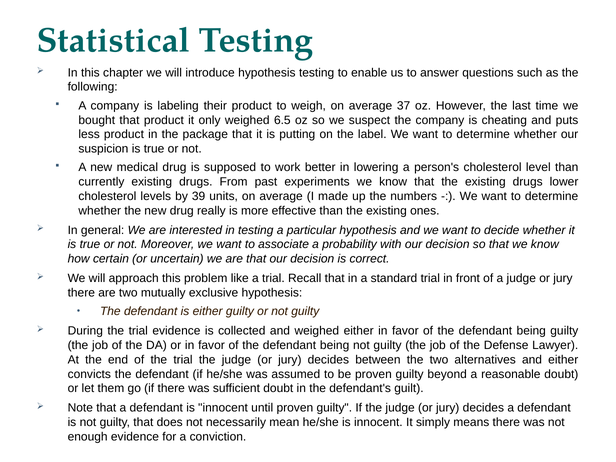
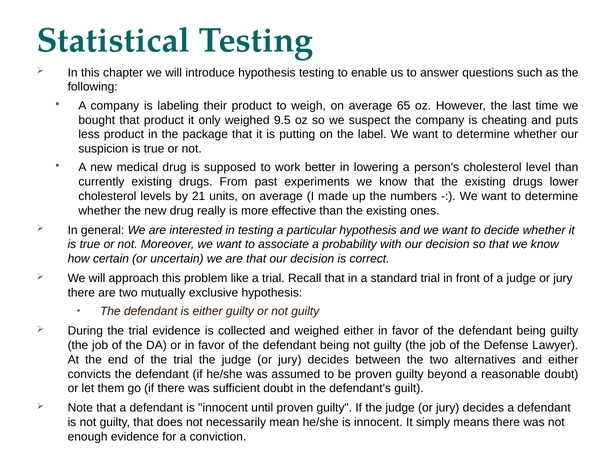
37: 37 -> 65
6.5: 6.5 -> 9.5
39: 39 -> 21
